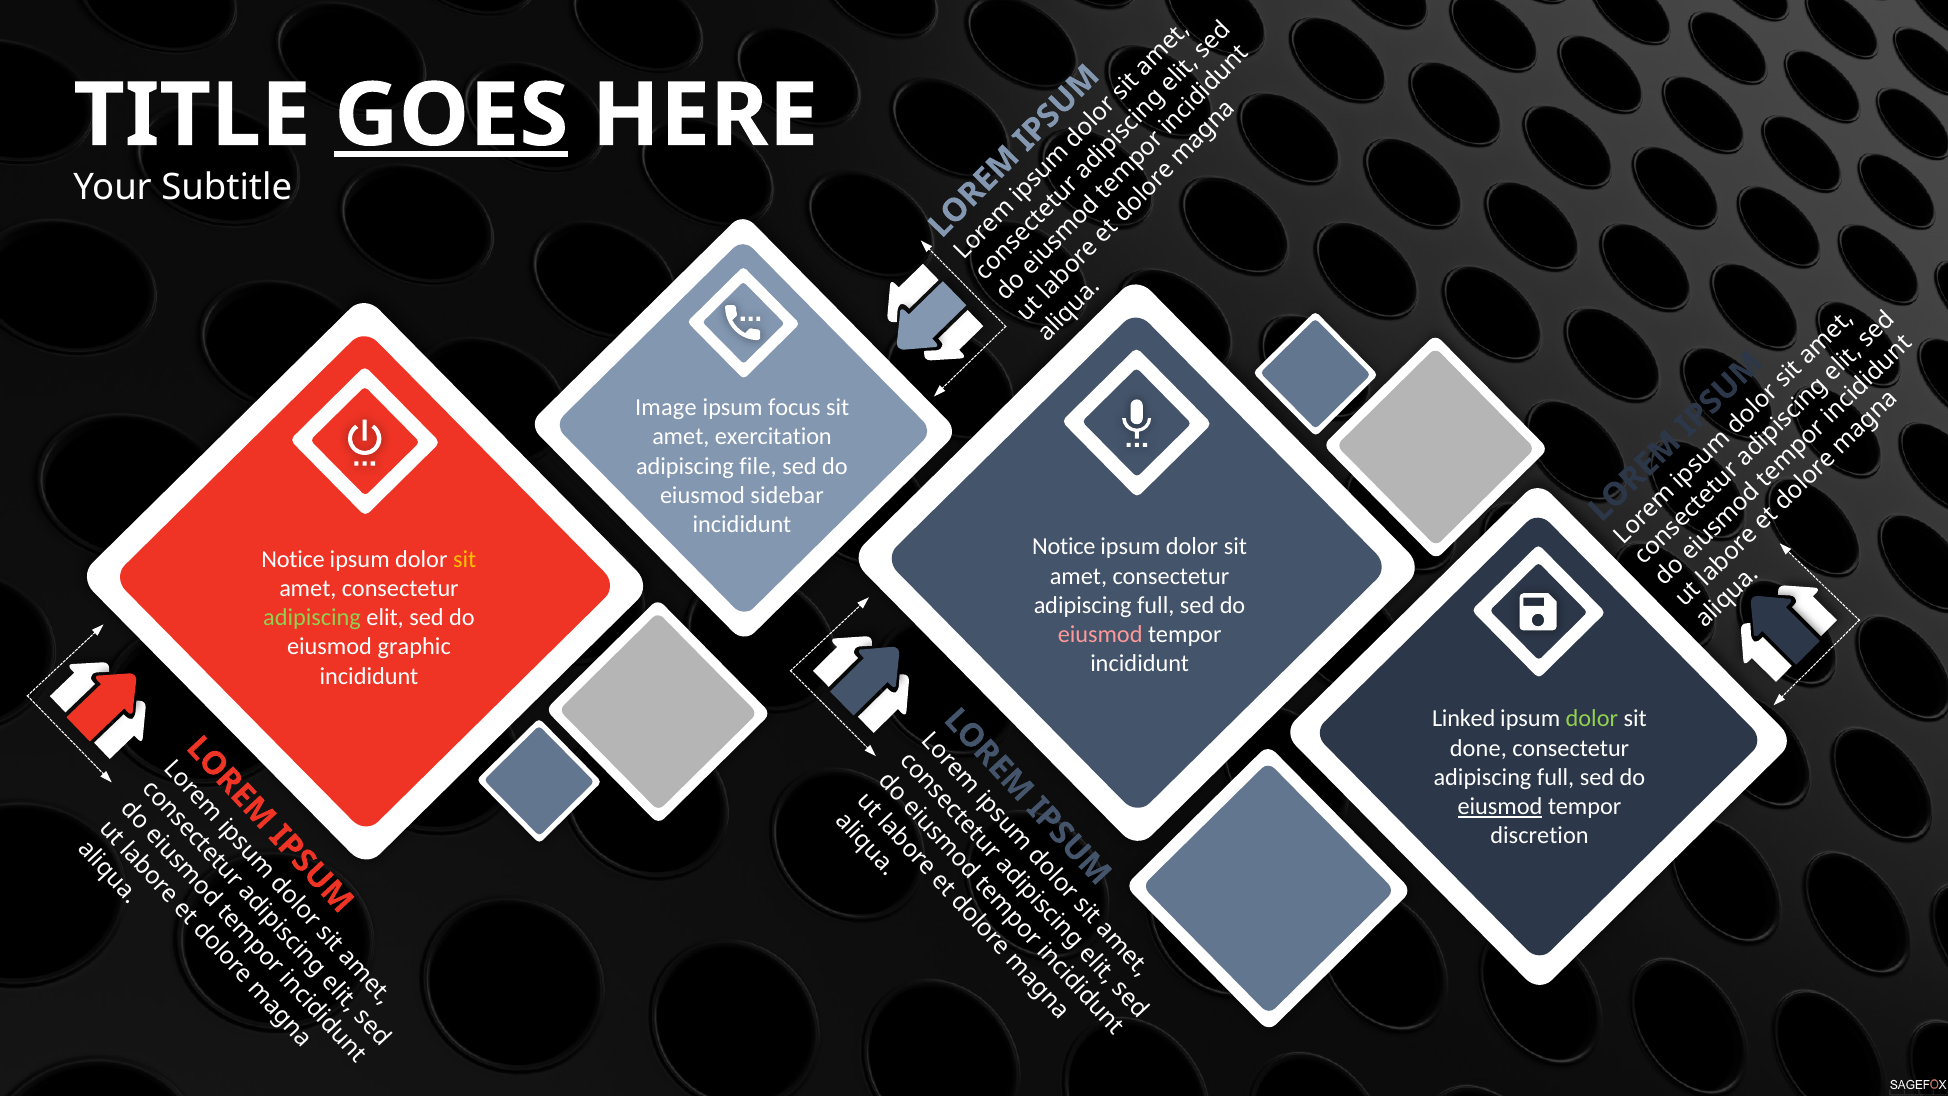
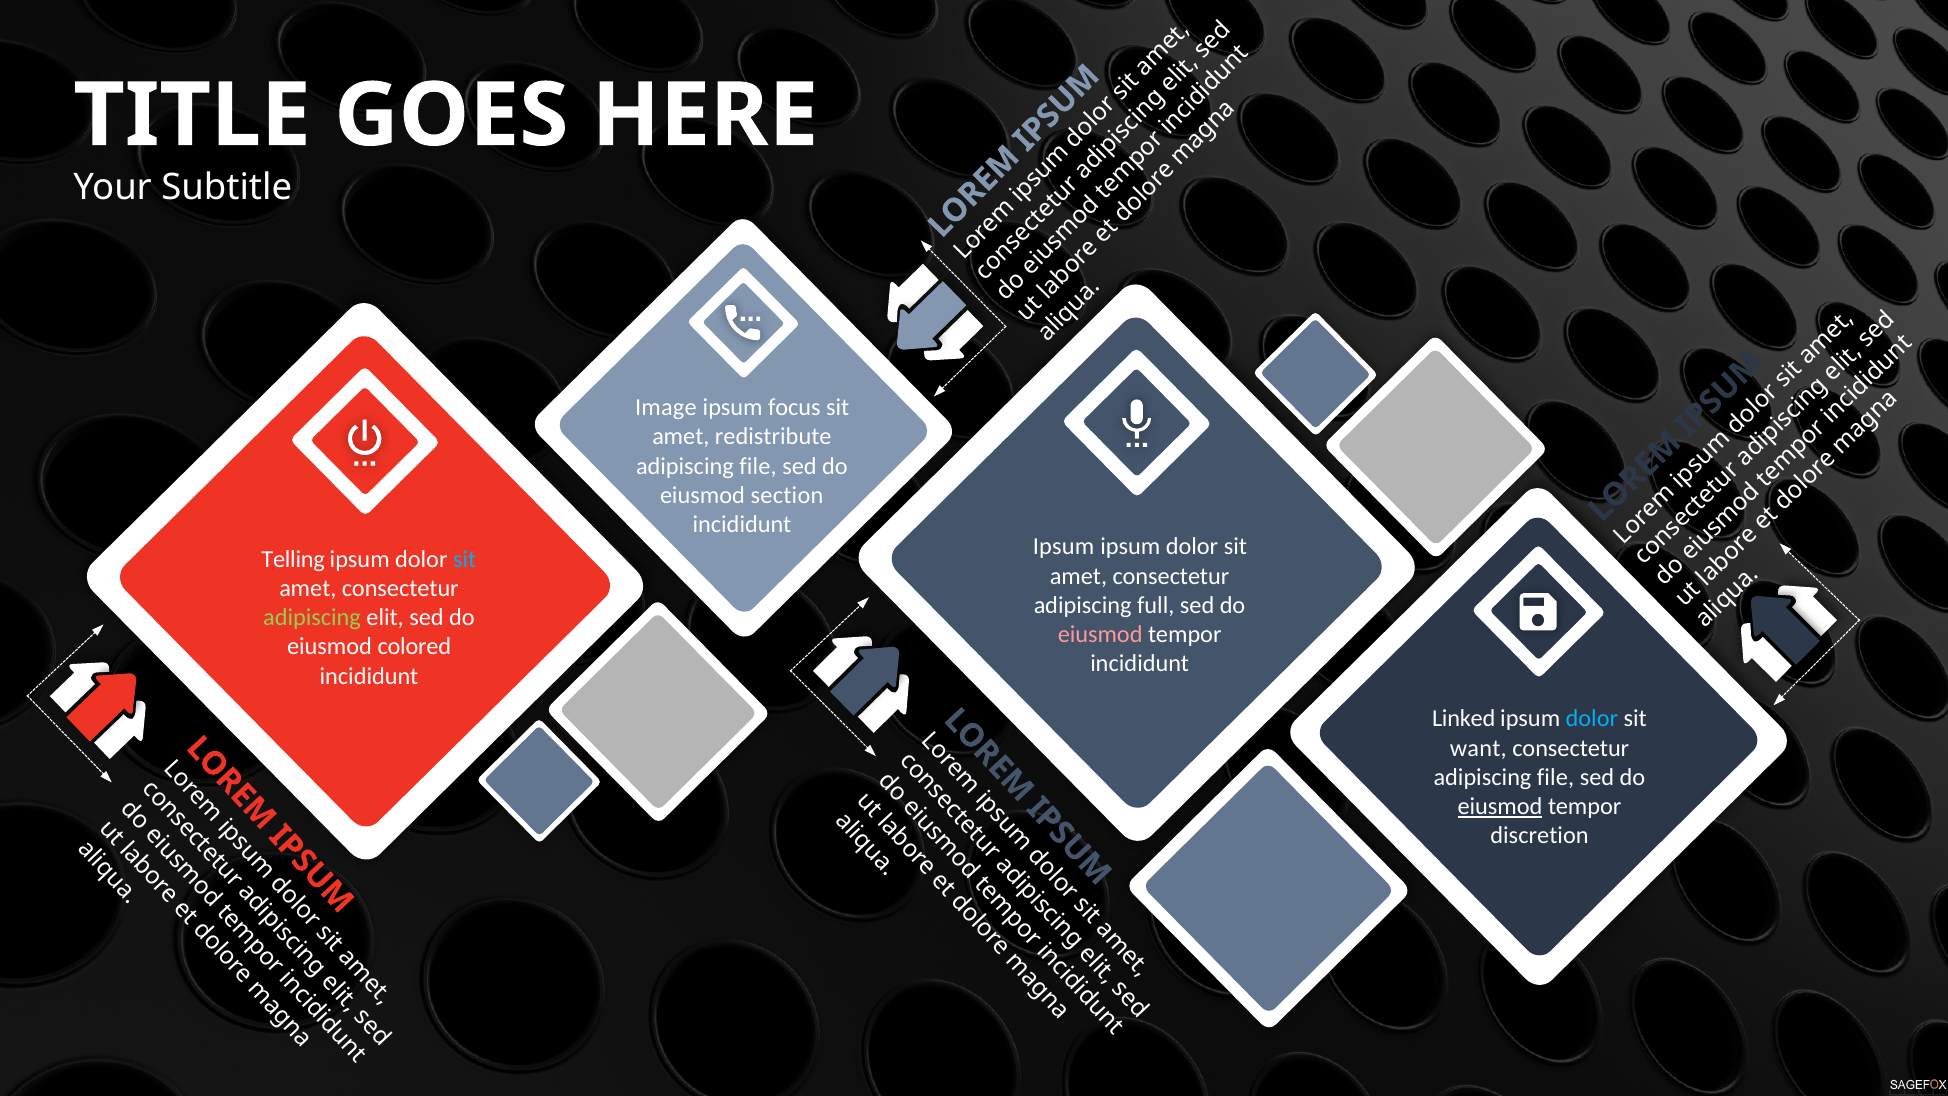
GOES underline: present -> none
exercitation: exercitation -> redistribute
sidebar: sidebar -> section
Notice at (1064, 547): Notice -> Ipsum
Notice at (293, 559): Notice -> Telling
sit at (465, 559) colour: yellow -> light blue
graphic: graphic -> colored
dolor at (1592, 719) colour: light green -> light blue
done: done -> want
full at (1556, 777): full -> file
